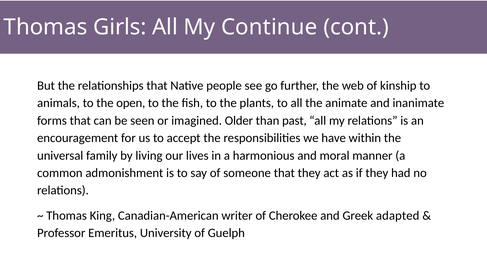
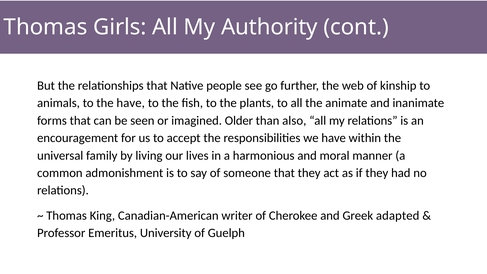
Continue: Continue -> Authority
the open: open -> have
past: past -> also
